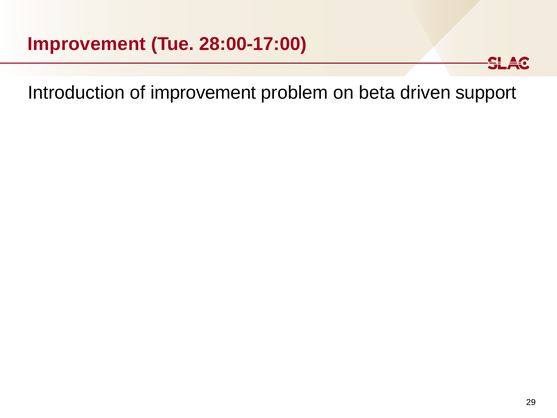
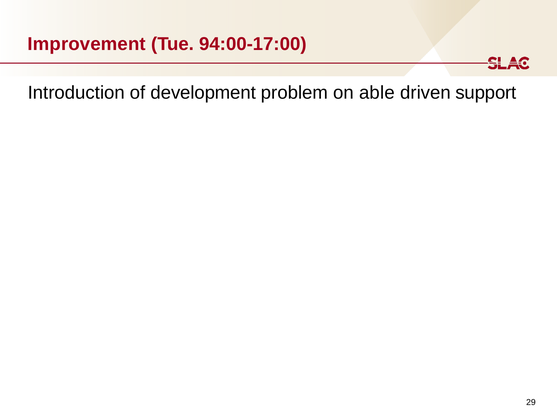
28:00-17:00: 28:00-17:00 -> 94:00-17:00
of improvement: improvement -> development
beta: beta -> able
